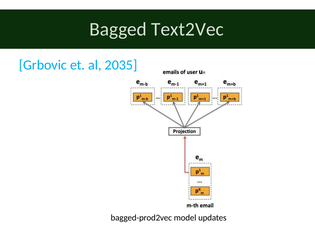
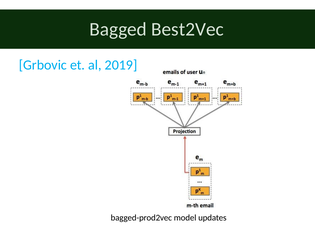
Text2Vec: Text2Vec -> Best2Vec
2035: 2035 -> 2019
